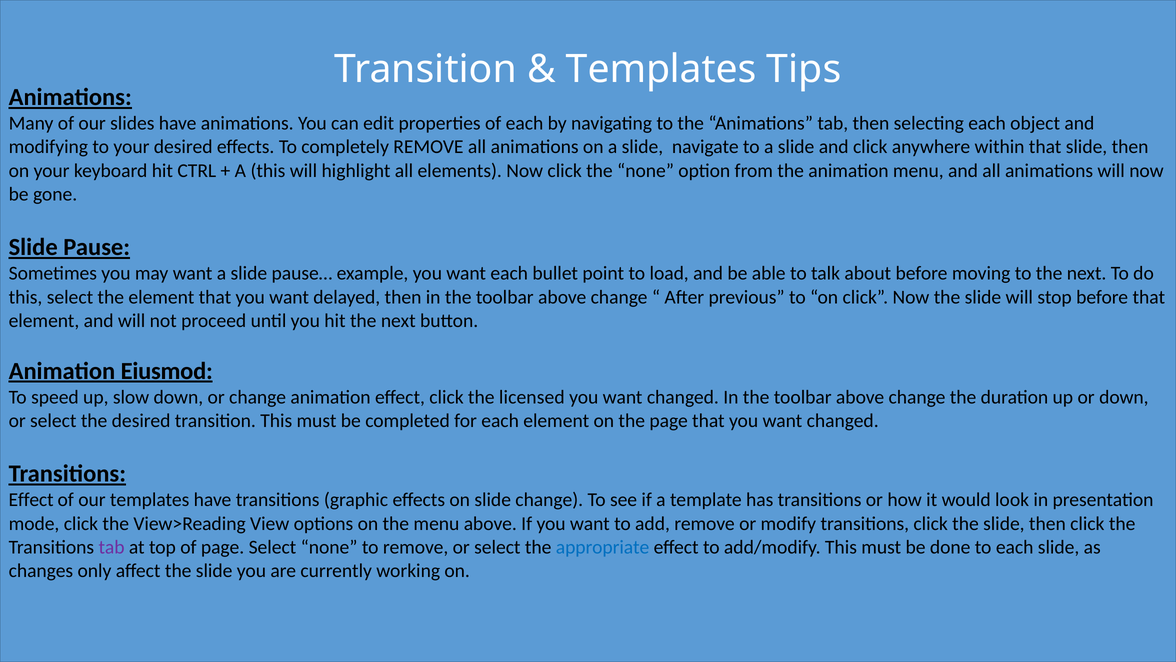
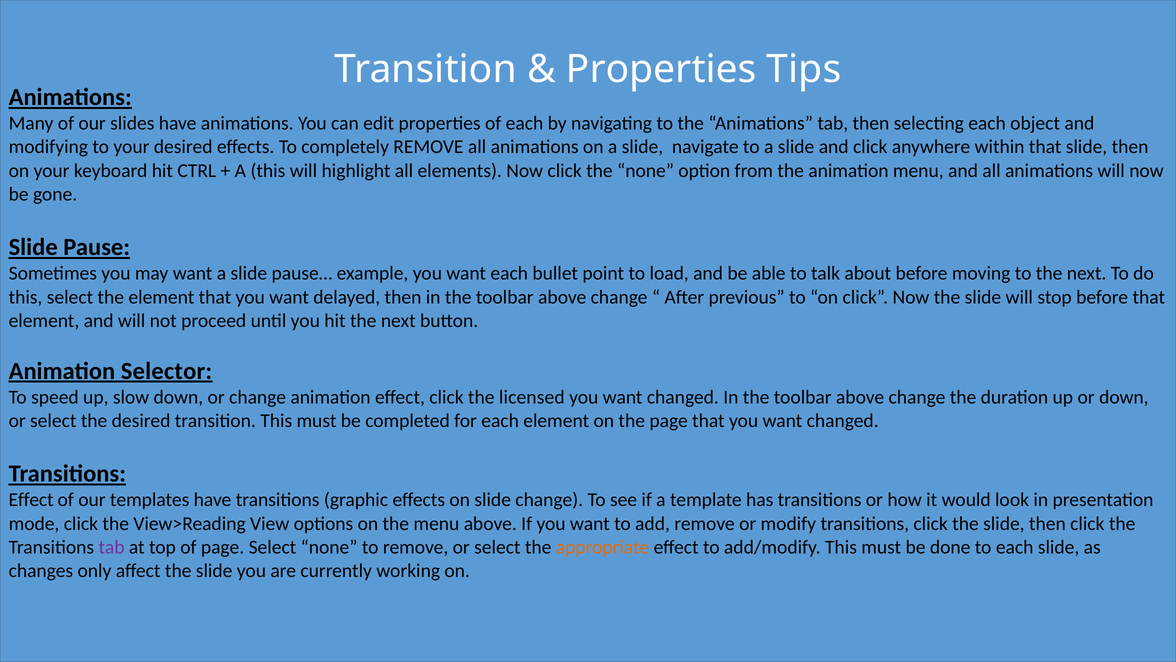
Templates at (661, 69): Templates -> Properties
Eiusmod: Eiusmod -> Selector
appropriate colour: blue -> orange
